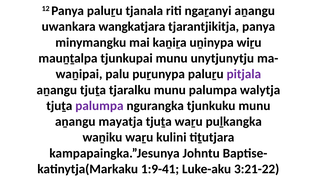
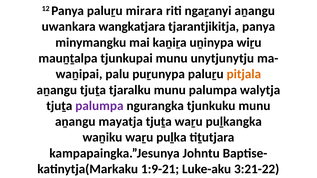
tjanala: tjanala -> mirara
pitjala colour: purple -> orange
kulini: kulini -> puḻka
1:9-41: 1:9-41 -> 1:9-21
